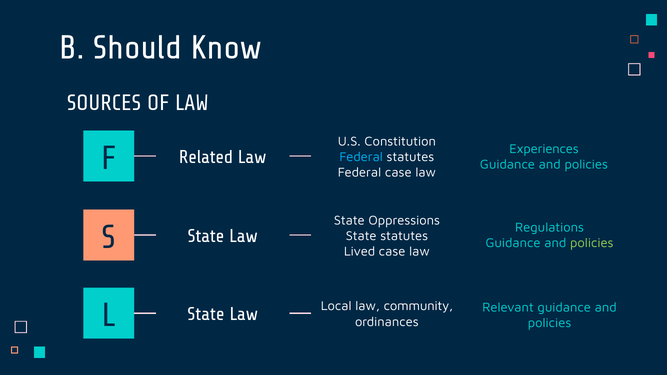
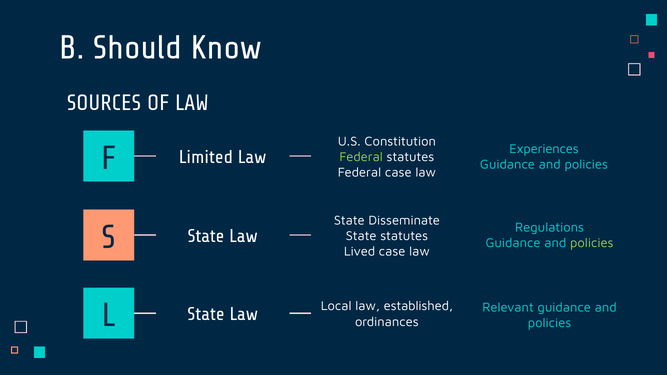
Related: Related -> Limited
Federal at (361, 157) colour: light blue -> light green
Oppressions: Oppressions -> Disseminate
community: community -> established
